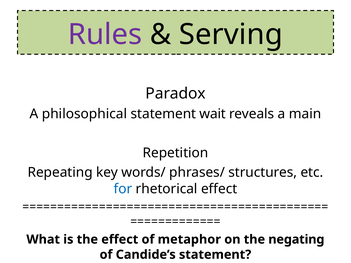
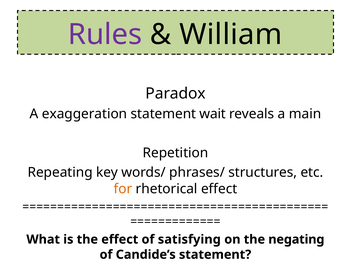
Serving: Serving -> William
philosophical: philosophical -> exaggeration
for colour: blue -> orange
metaphor: metaphor -> satisfying
